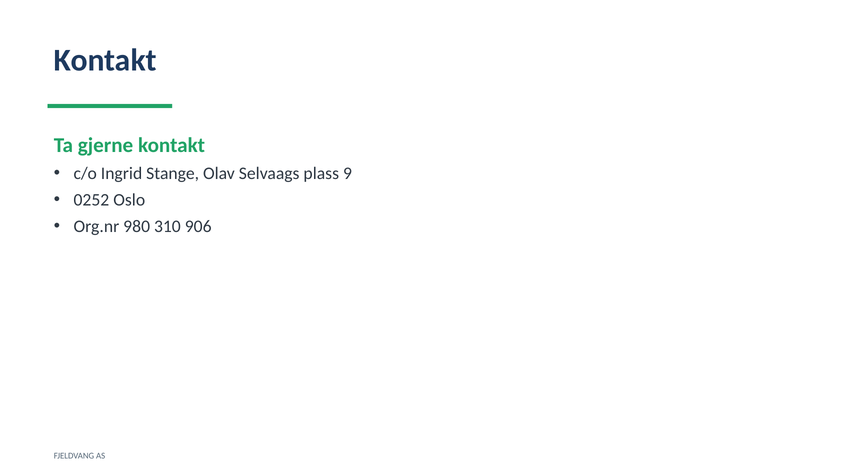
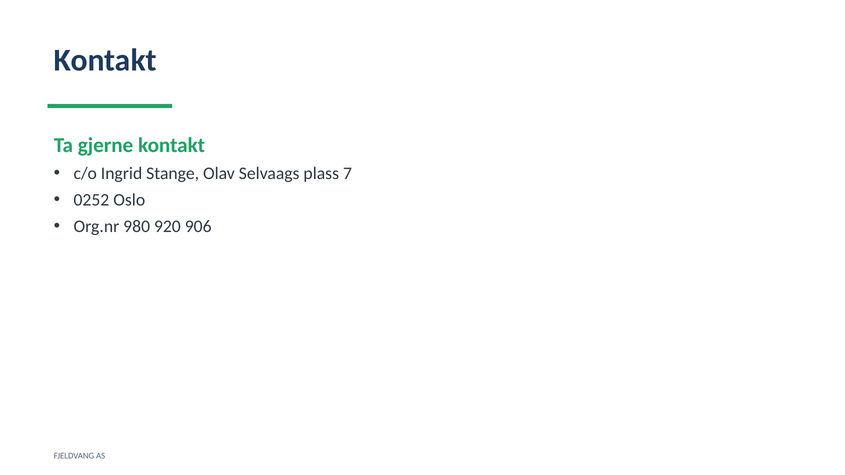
9: 9 -> 7
310: 310 -> 920
